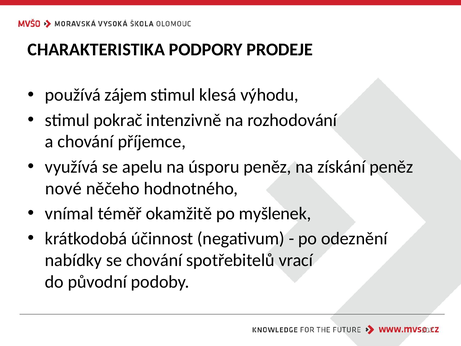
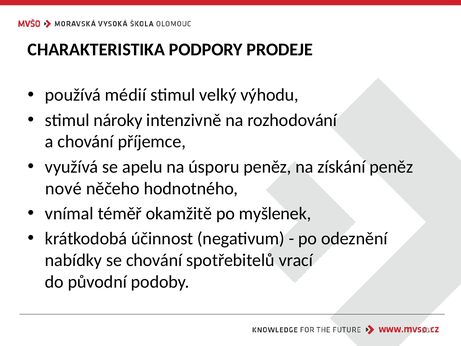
zájem: zájem -> médií
klesá: klesá -> velký
pokrač: pokrač -> nároky
